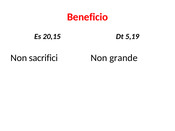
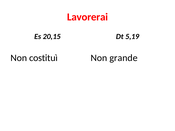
Beneficio: Beneficio -> Lavorerai
sacrifici: sacrifici -> costituì
